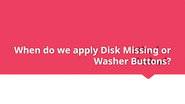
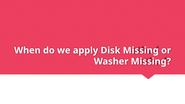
Washer Buttons: Buttons -> Missing
